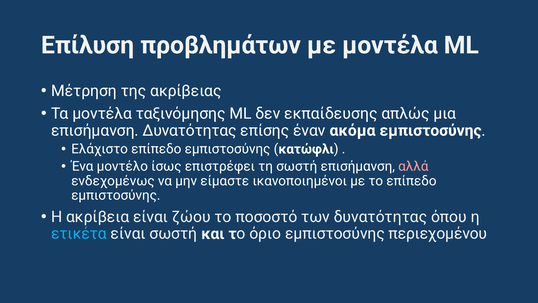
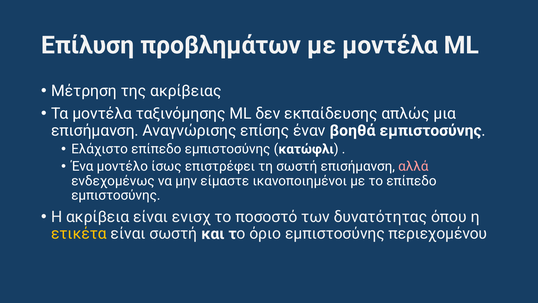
επισήμανση Δυνατότητας: Δυνατότητας -> Αναγνώρισης
ακόμα: ακόμα -> βοηθά
ζώου: ζώου -> ενισχ
ετικέτα colour: light blue -> yellow
